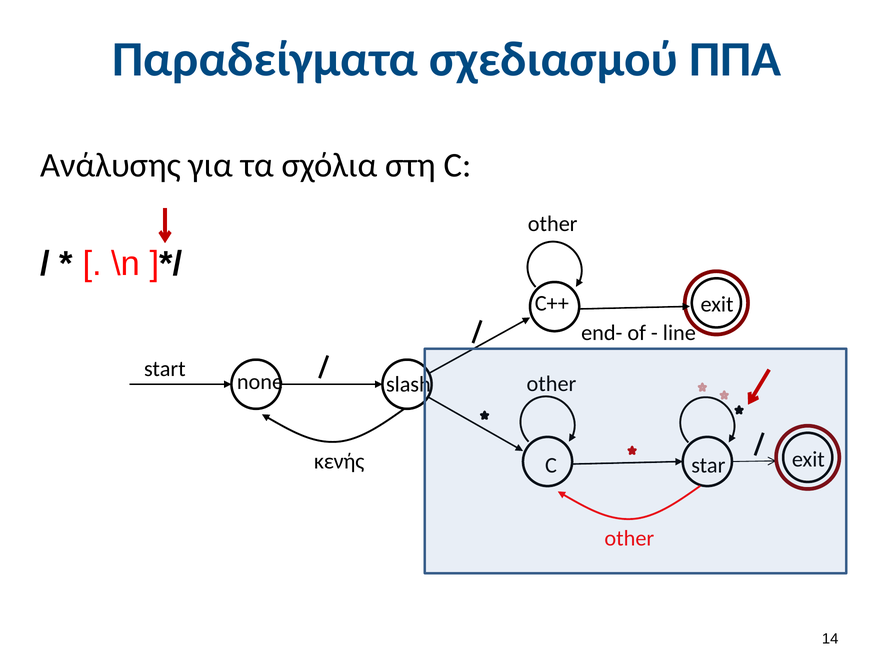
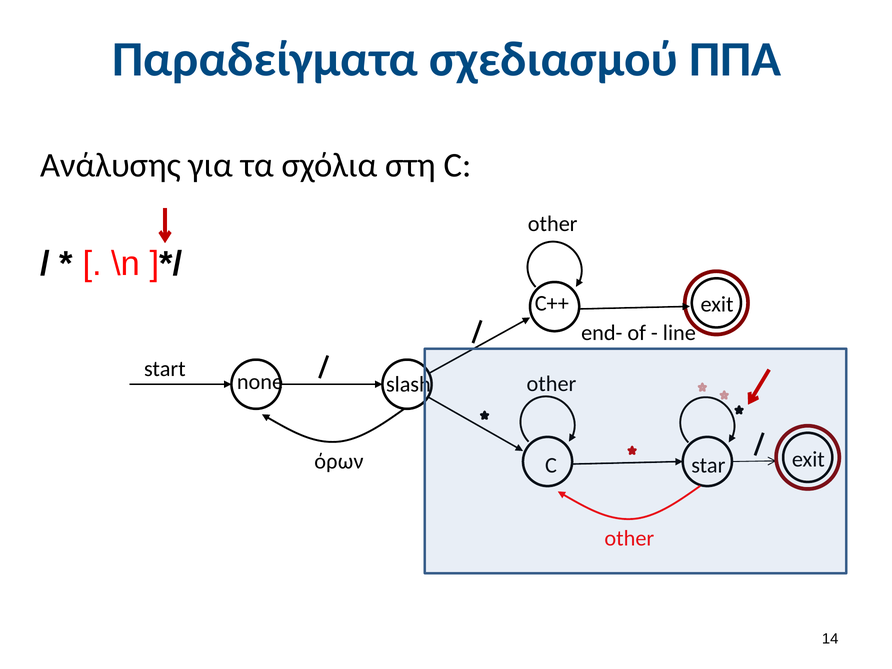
κενής: κενής -> όρων
